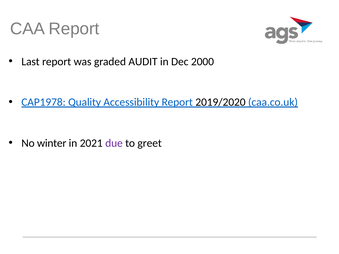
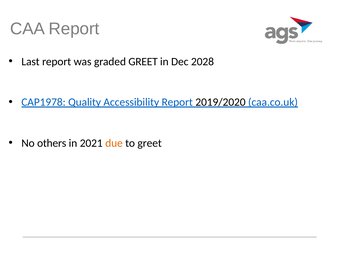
graded AUDIT: AUDIT -> GREET
2000: 2000 -> 2028
winter: winter -> others
due colour: purple -> orange
